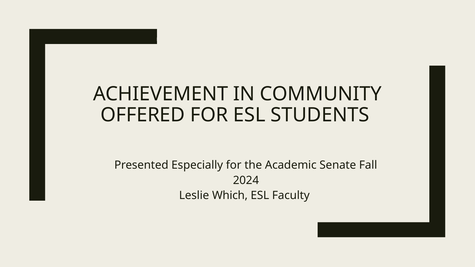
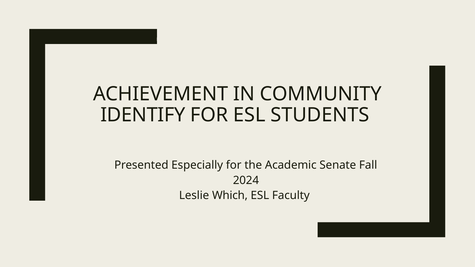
OFFERED: OFFERED -> IDENTIFY
